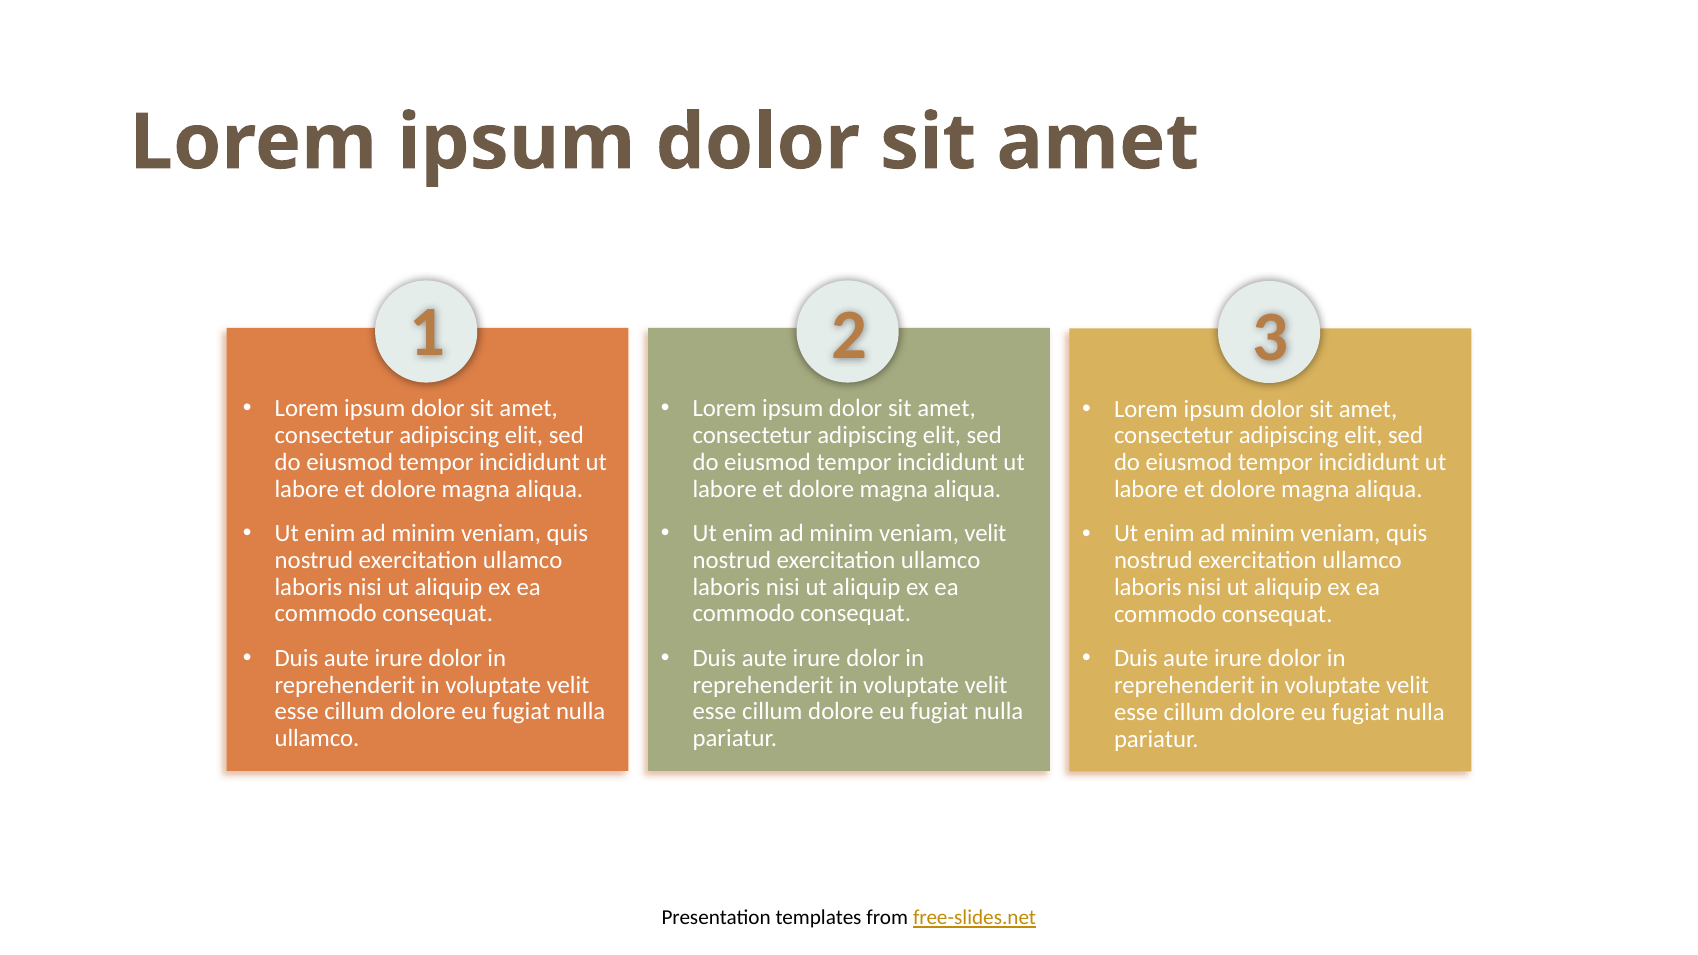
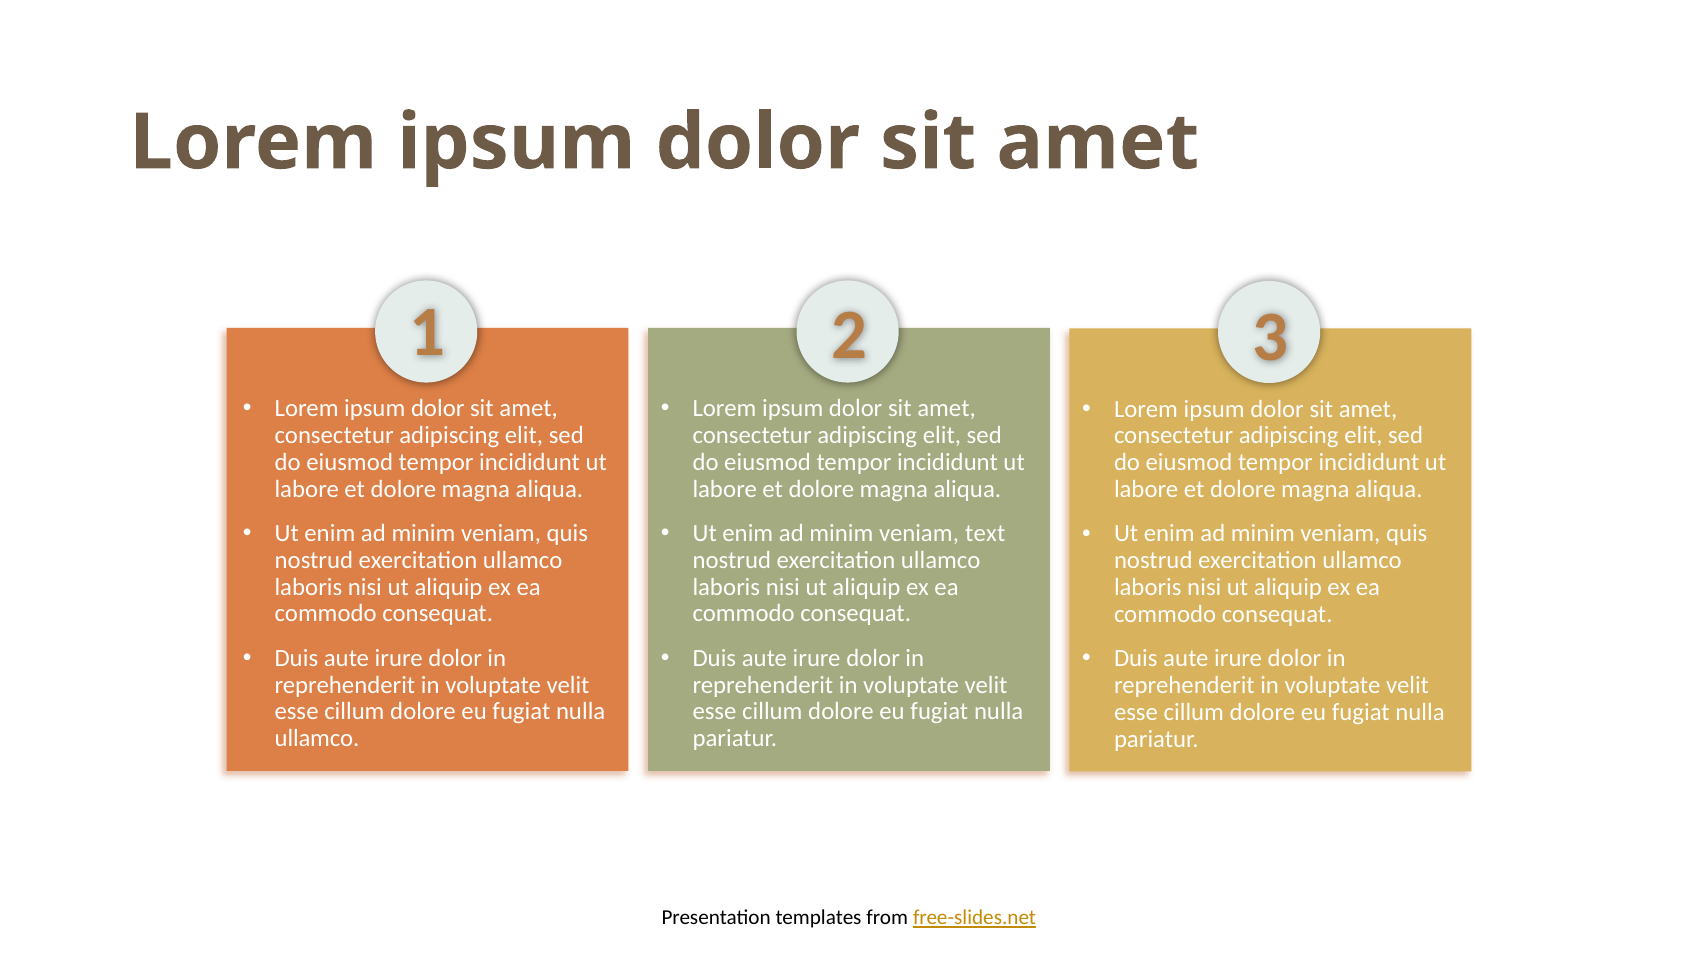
veniam velit: velit -> text
